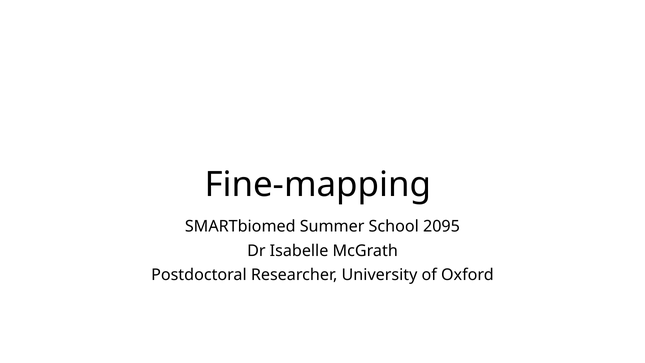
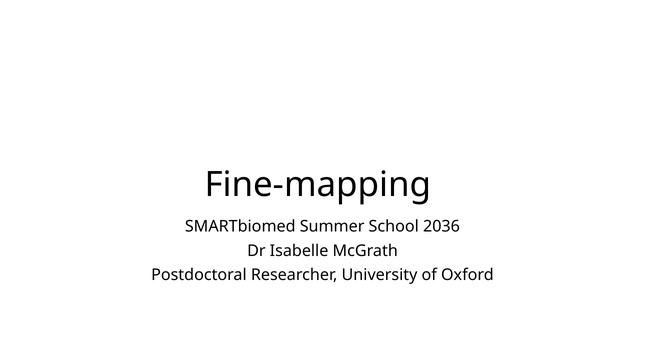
2095: 2095 -> 2036
